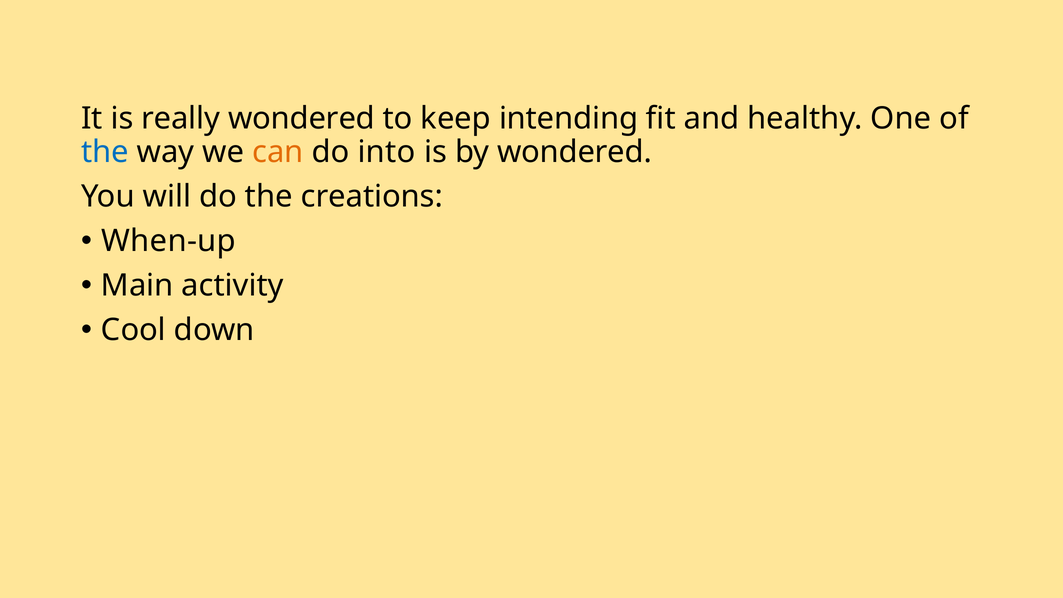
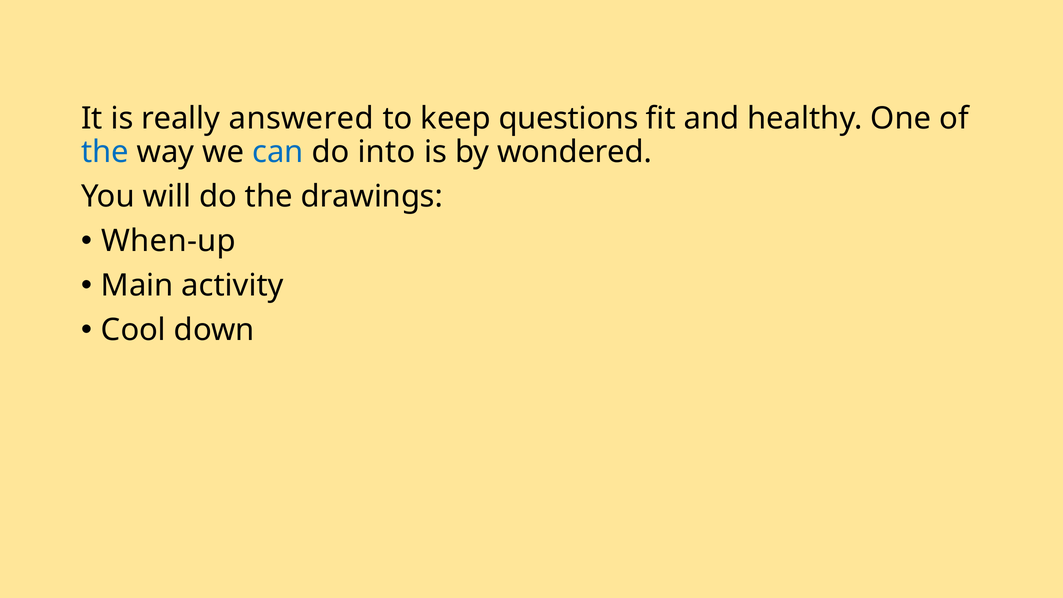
really wondered: wondered -> answered
intending: intending -> questions
can colour: orange -> blue
creations: creations -> drawings
